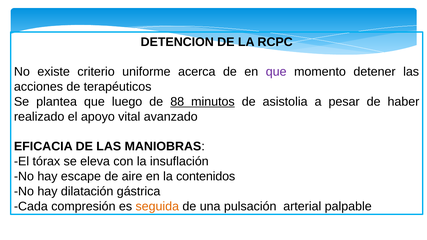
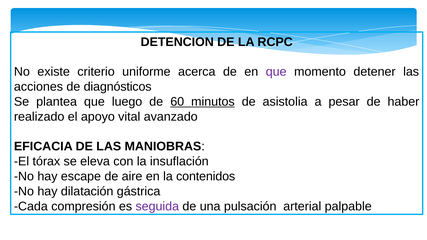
terapéuticos: terapéuticos -> diagnósticos
88: 88 -> 60
seguida colour: orange -> purple
